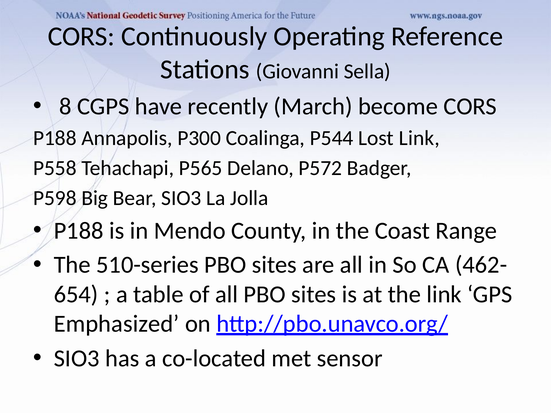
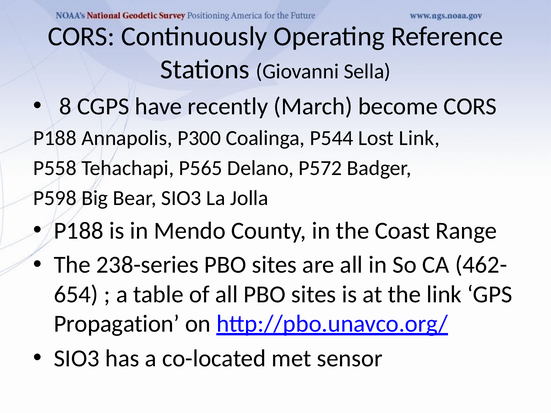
510-series: 510-series -> 238-series
Emphasized: Emphasized -> Propagation
